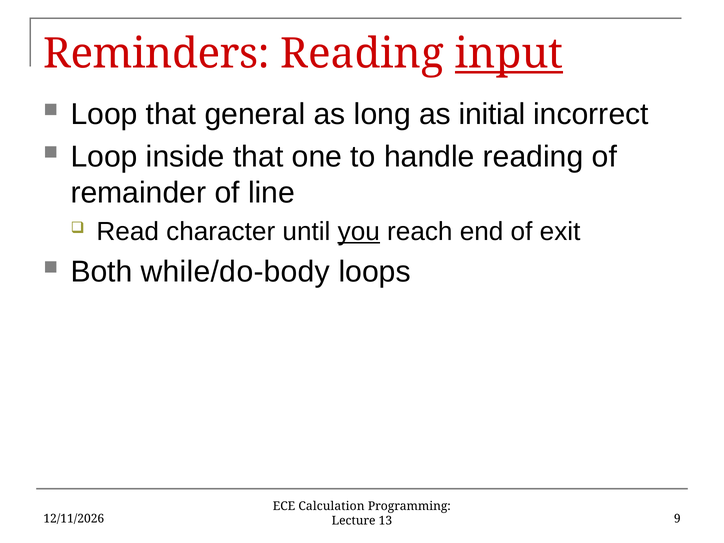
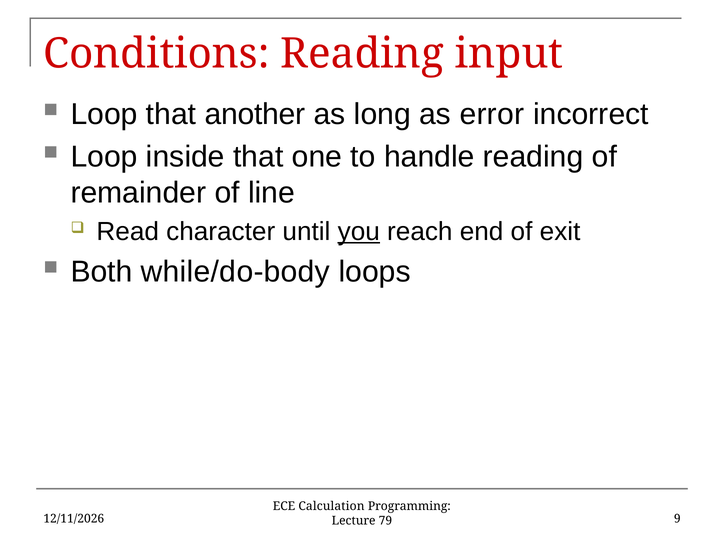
Reminders: Reminders -> Conditions
input underline: present -> none
general: general -> another
initial: initial -> error
13: 13 -> 79
